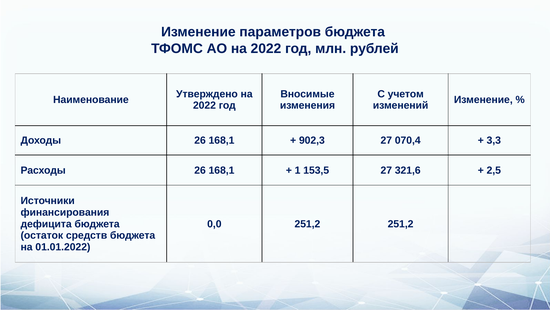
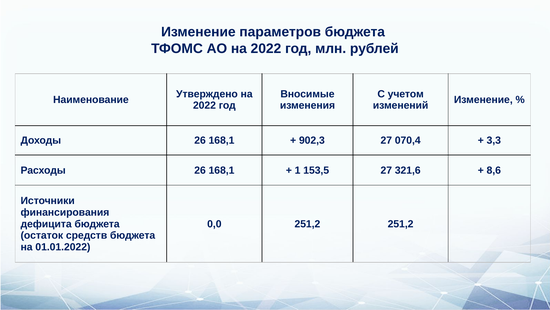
2,5: 2,5 -> 8,6
